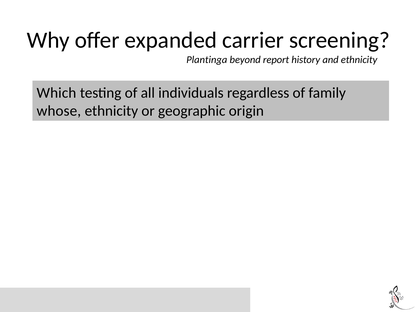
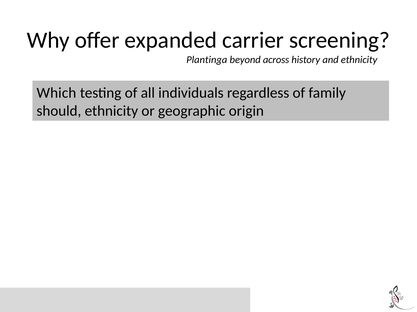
report: report -> across
whose: whose -> should
